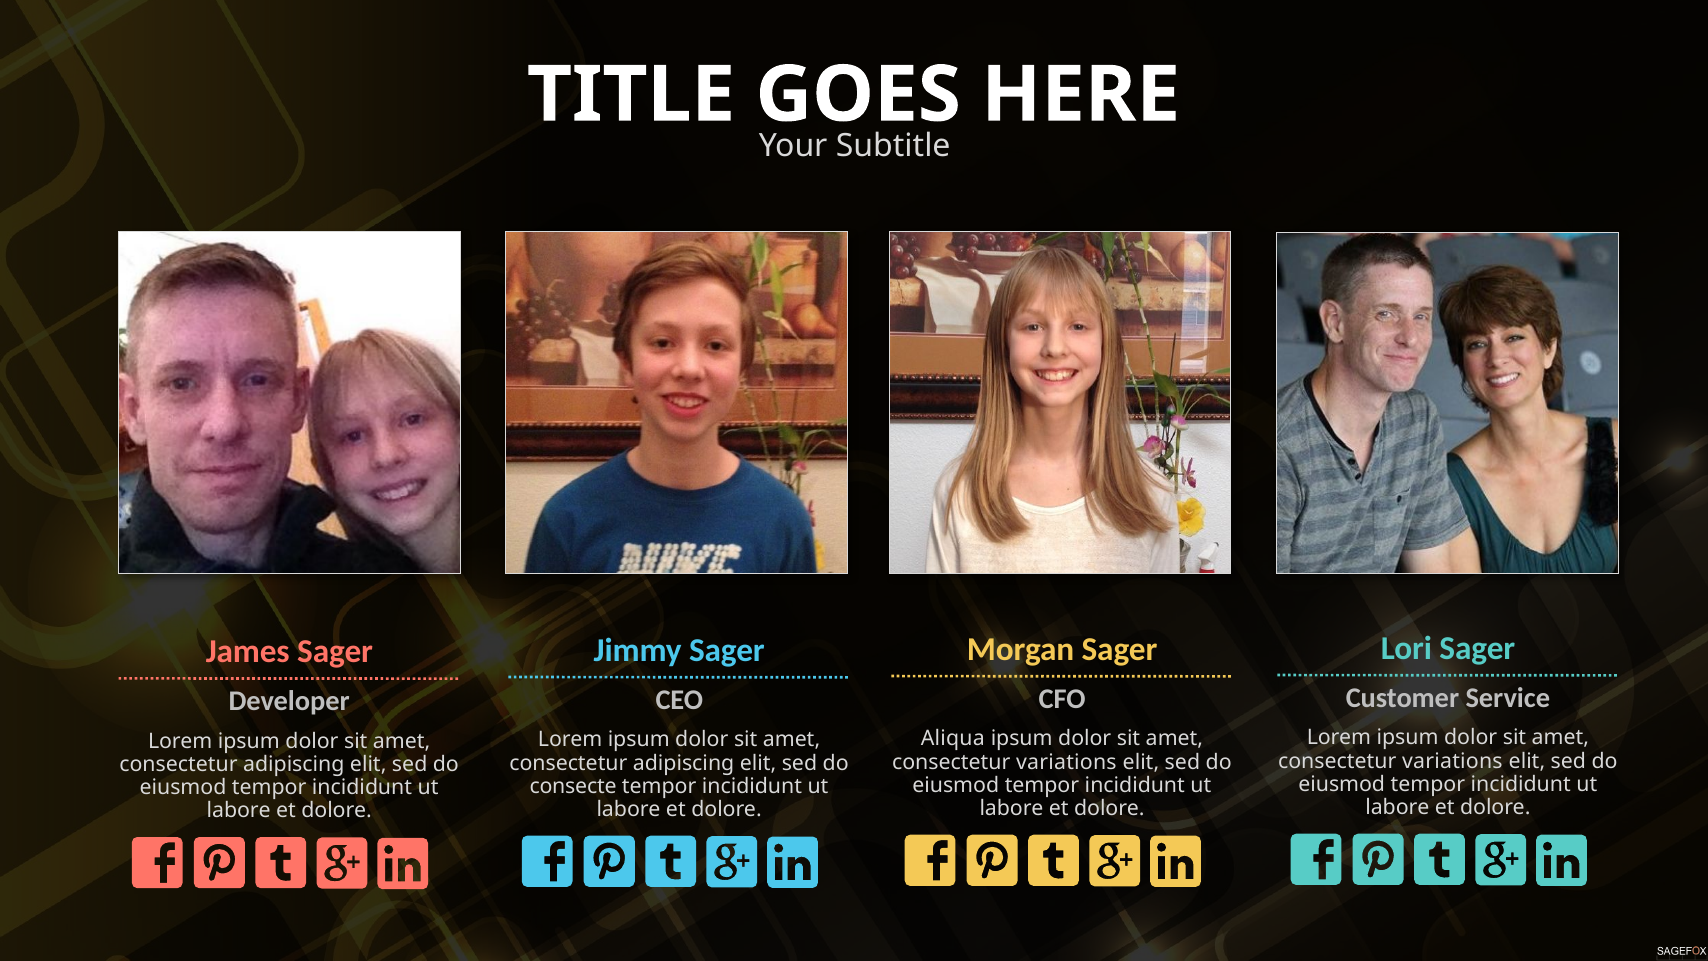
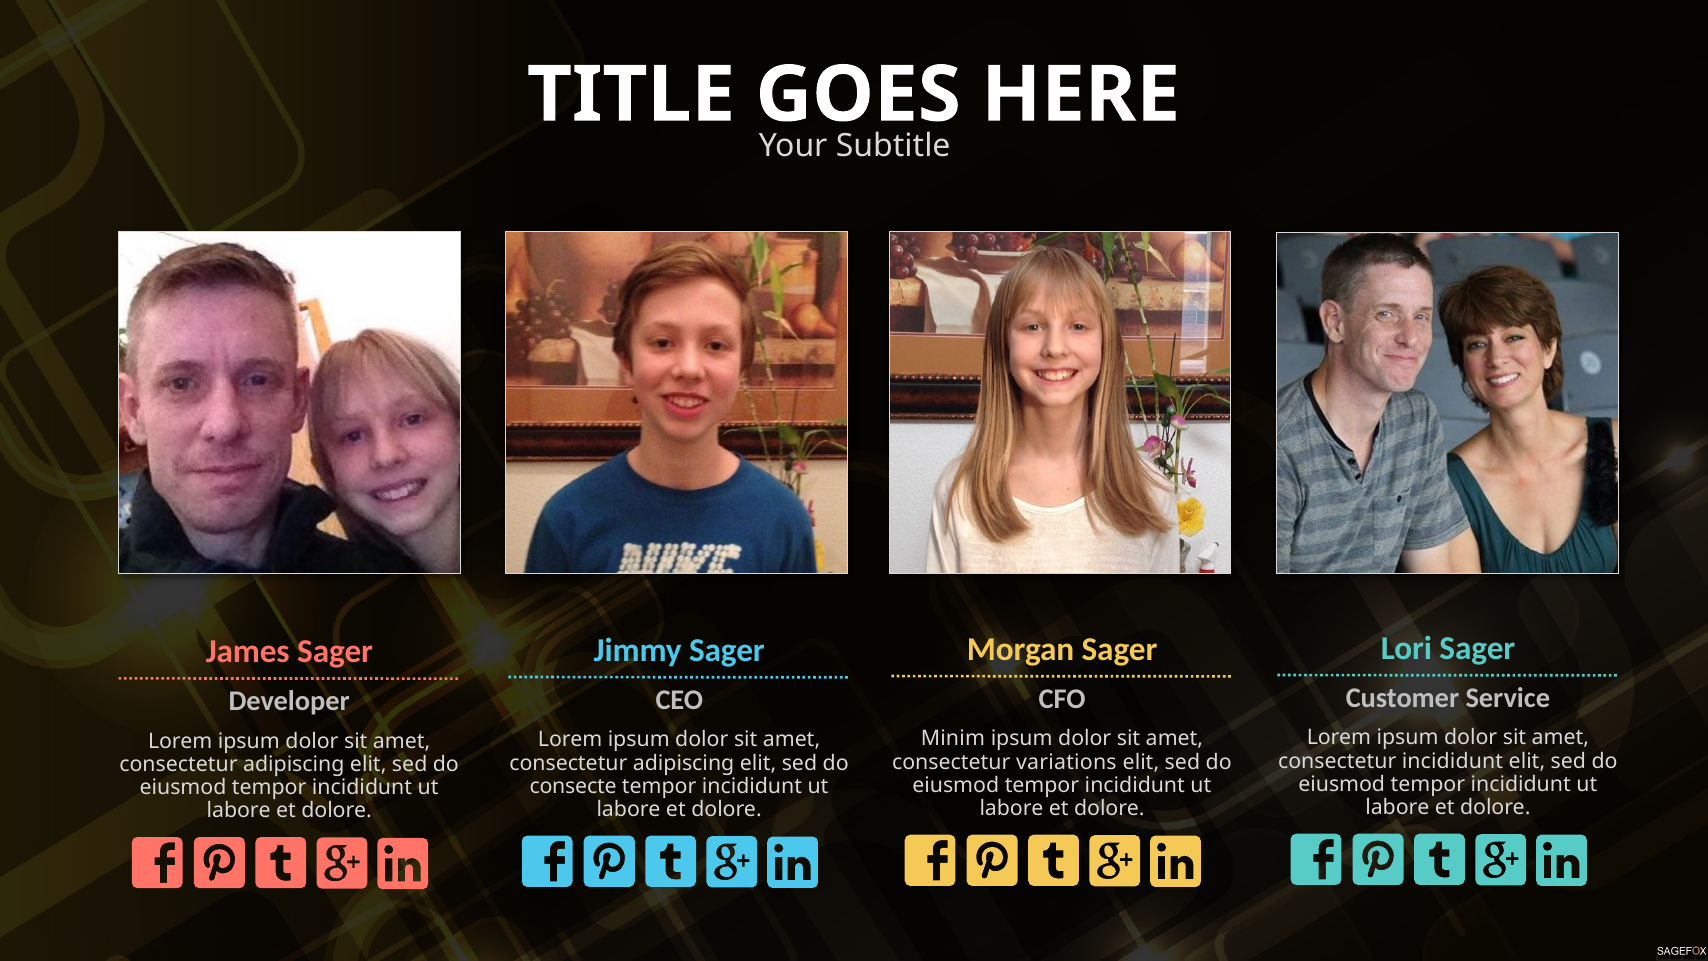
Aliqua: Aliqua -> Minim
variations at (1452, 761): variations -> incididunt
